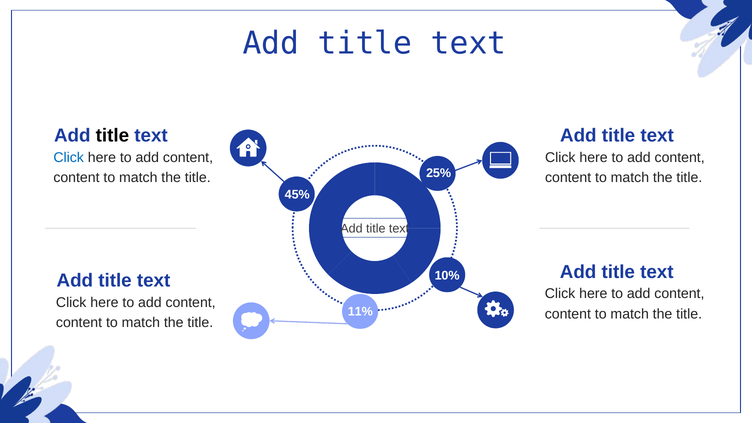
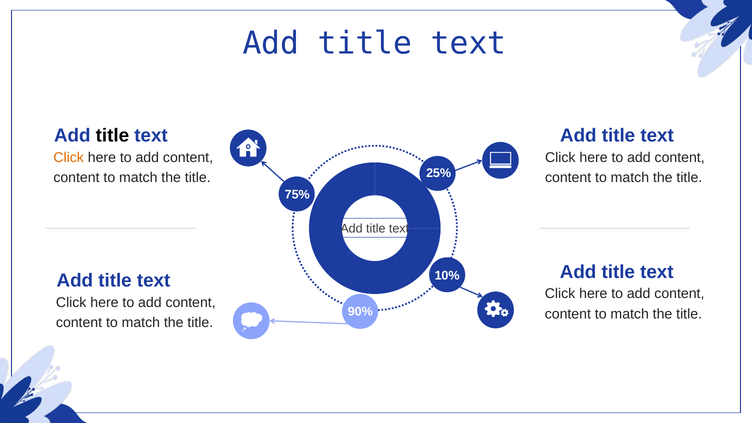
Click at (69, 158) colour: blue -> orange
45%: 45% -> 75%
11%: 11% -> 90%
